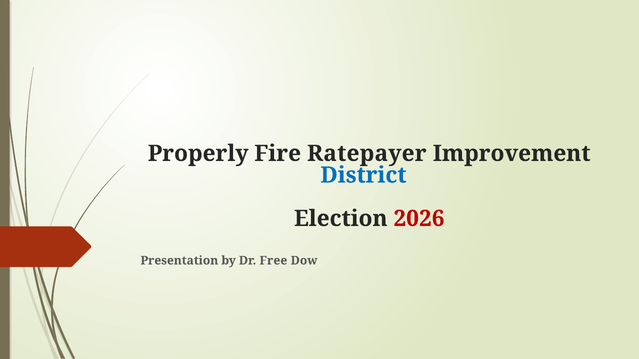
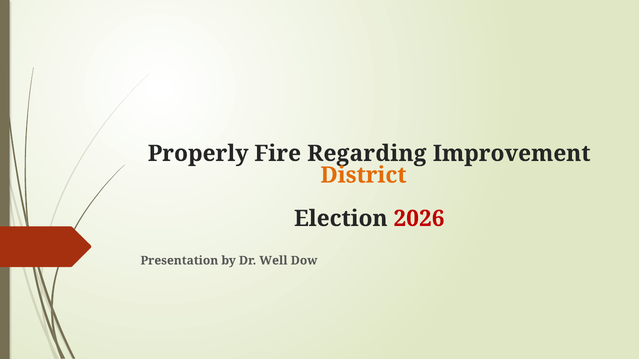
Ratepayer: Ratepayer -> Regarding
District colour: blue -> orange
Free: Free -> Well
